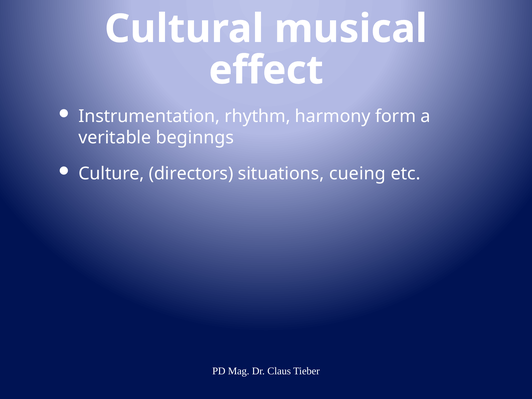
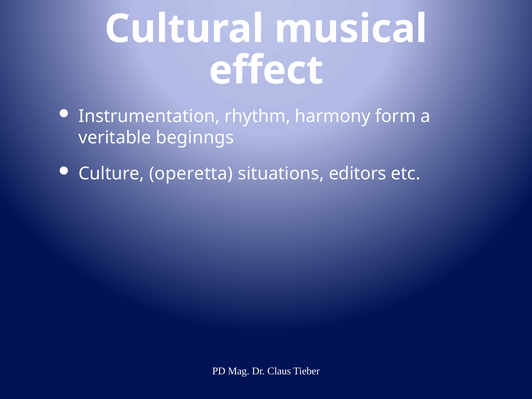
directors: directors -> operetta
cueing: cueing -> editors
